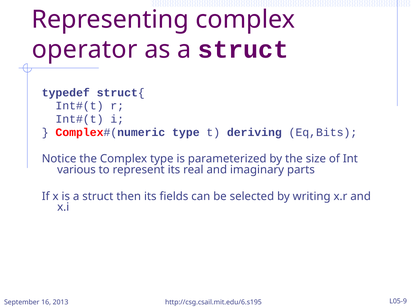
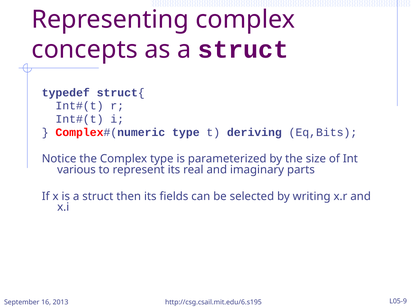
operator: operator -> concepts
